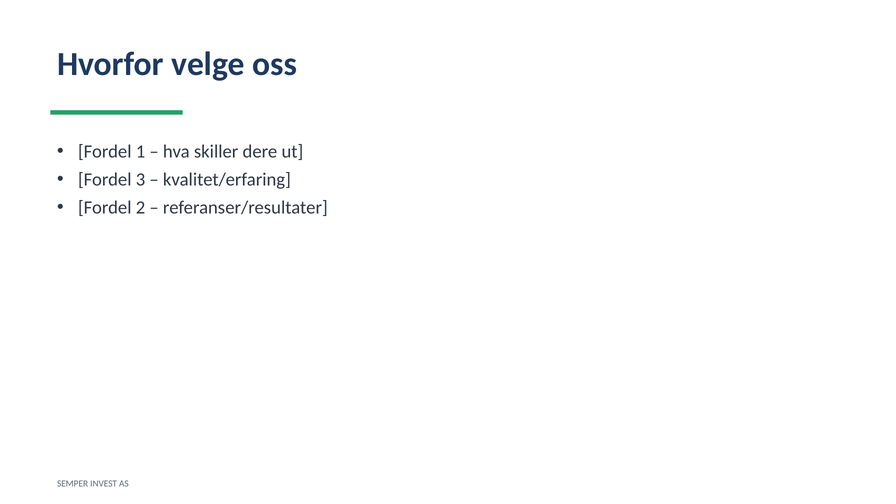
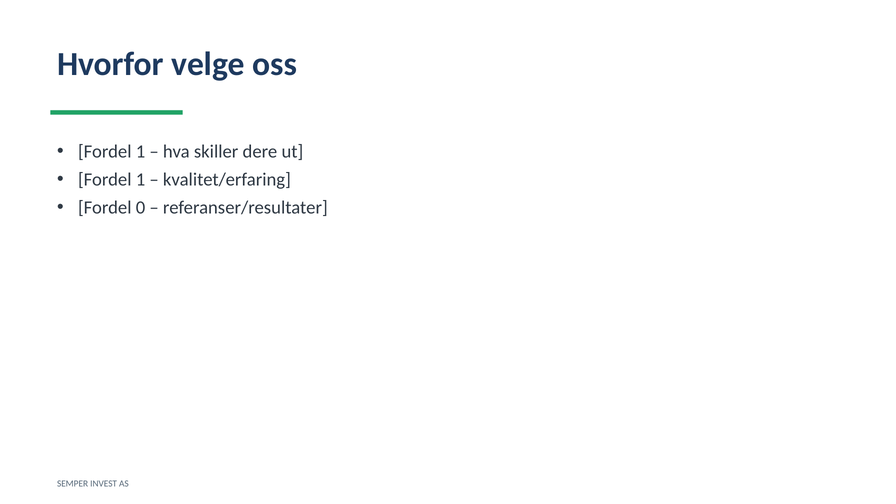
3 at (141, 180): 3 -> 1
2: 2 -> 0
